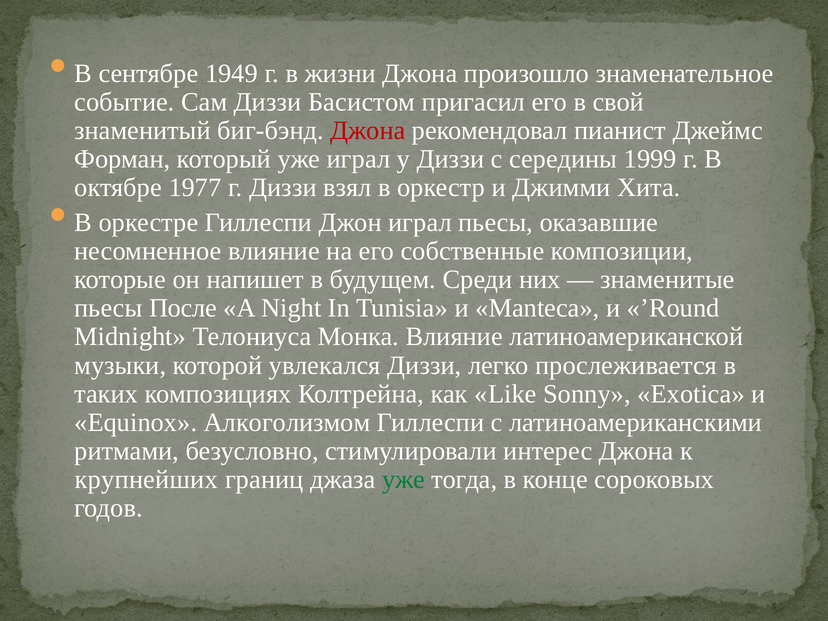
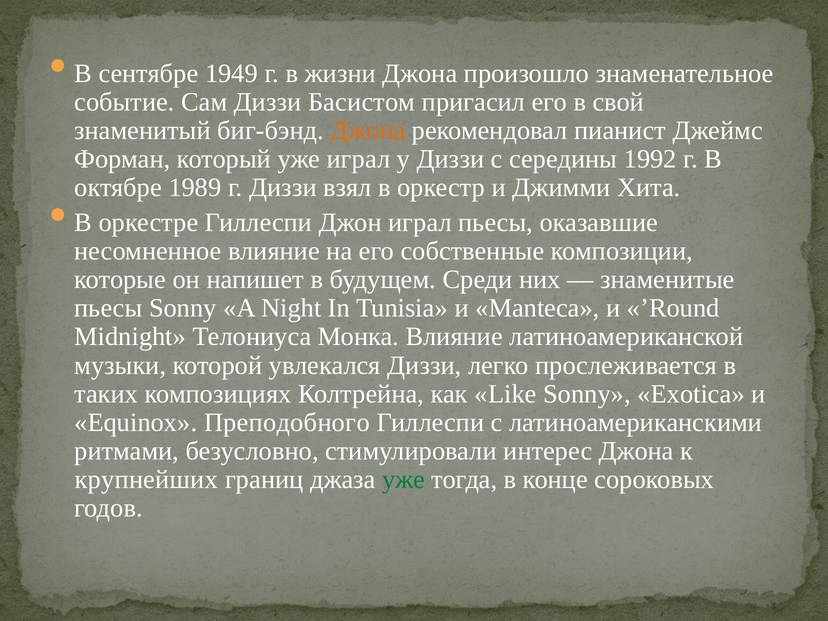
Джона at (368, 131) colour: red -> orange
1999: 1999 -> 1992
1977: 1977 -> 1989
пьесы После: После -> Sonny
Алкоголизмом: Алкоголизмом -> Преподобного
